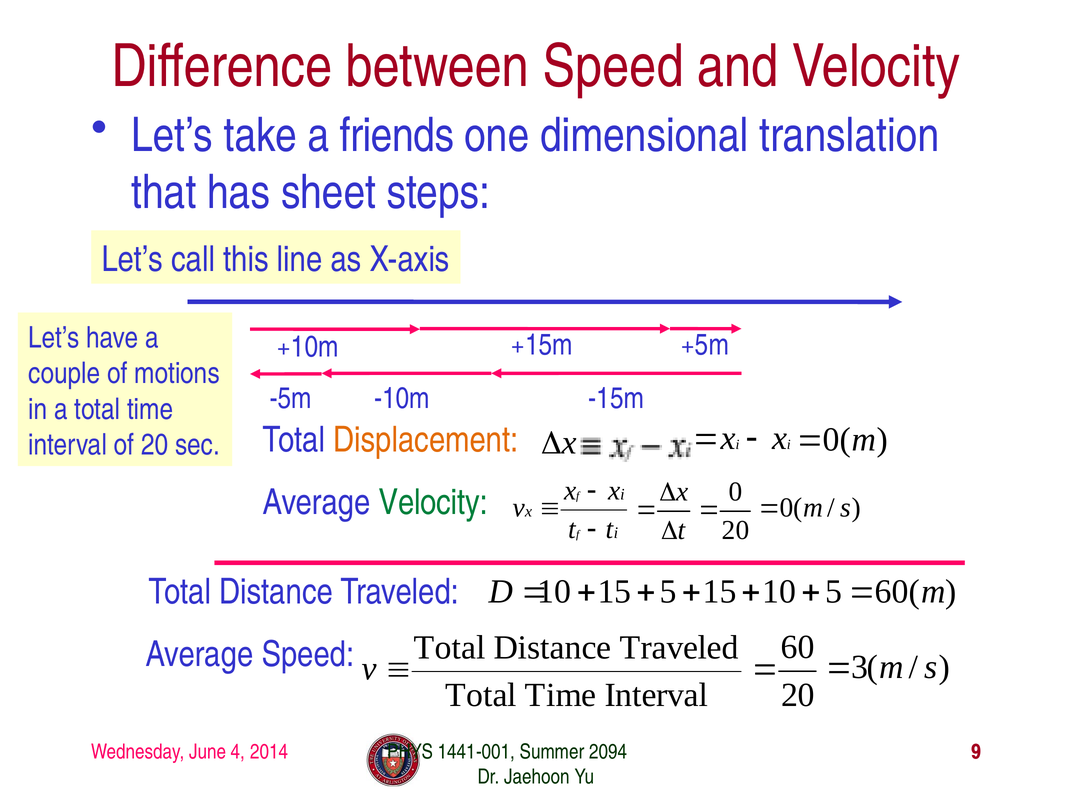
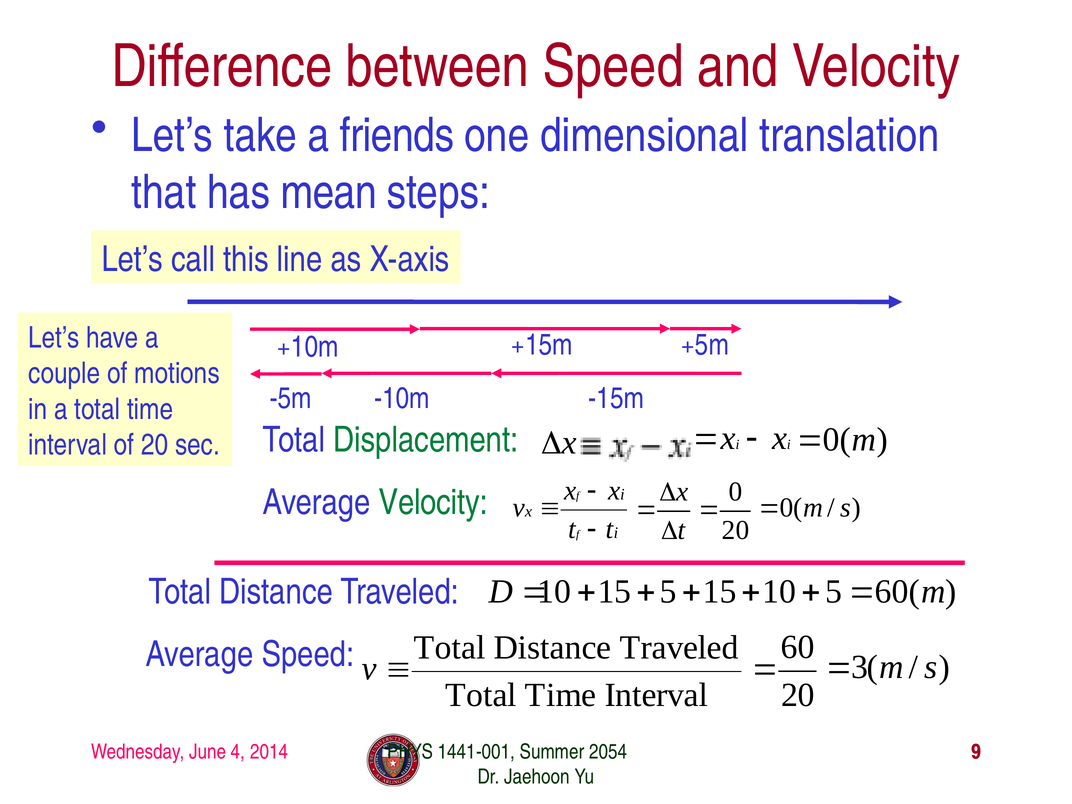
sheet: sheet -> mean
Displacement colour: orange -> green
2094: 2094 -> 2054
